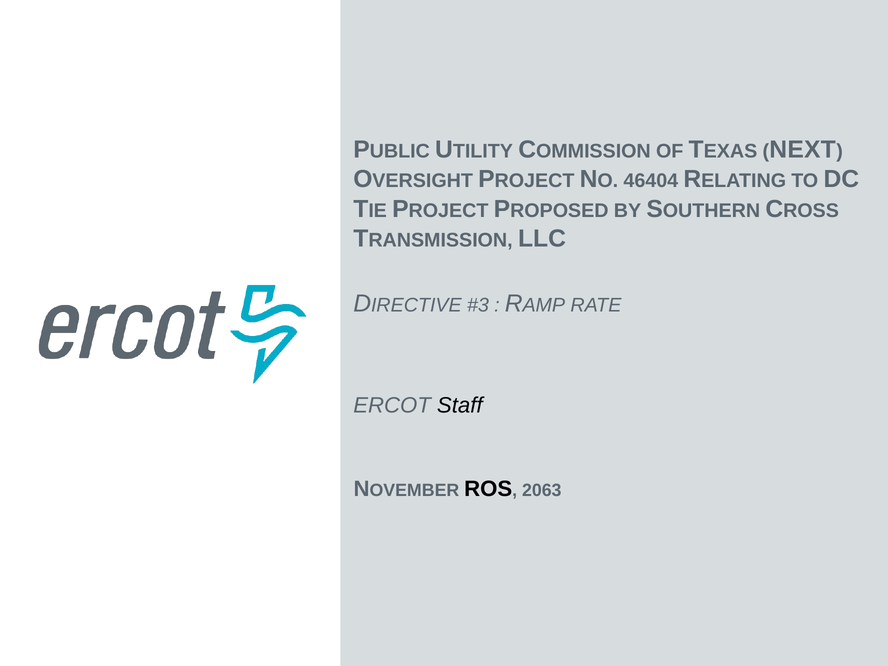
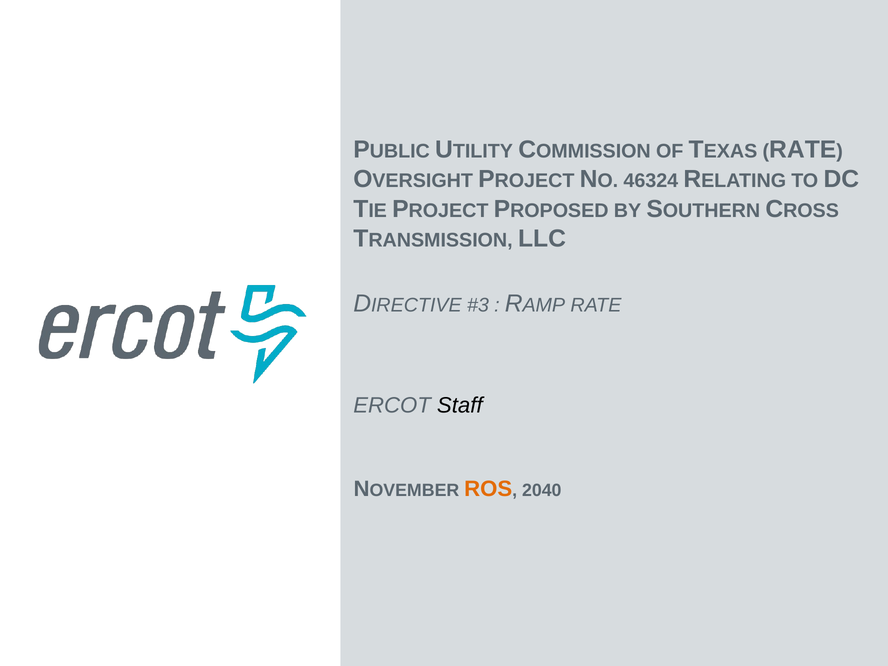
NEXT at (803, 150): NEXT -> RATE
46404: 46404 -> 46324
ROS colour: black -> orange
2063: 2063 -> 2040
